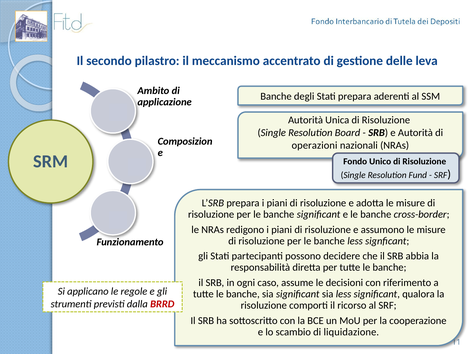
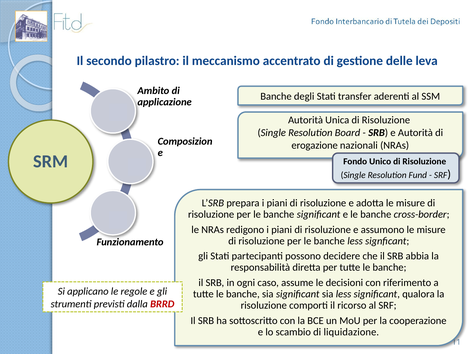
Stati prepara: prepara -> transfer
operazioni: operazioni -> erogazione
